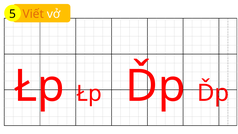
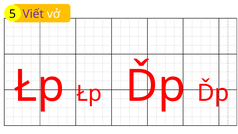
Viết colour: orange -> purple
